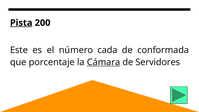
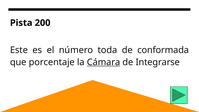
Pista underline: present -> none
cada: cada -> toda
Servidores: Servidores -> Integrarse
